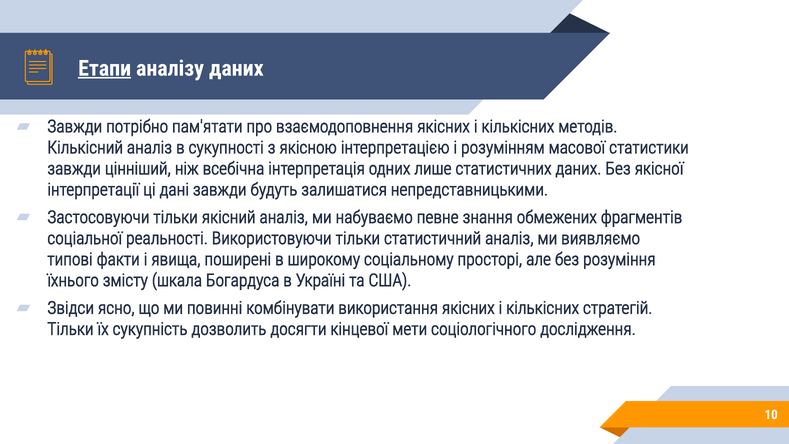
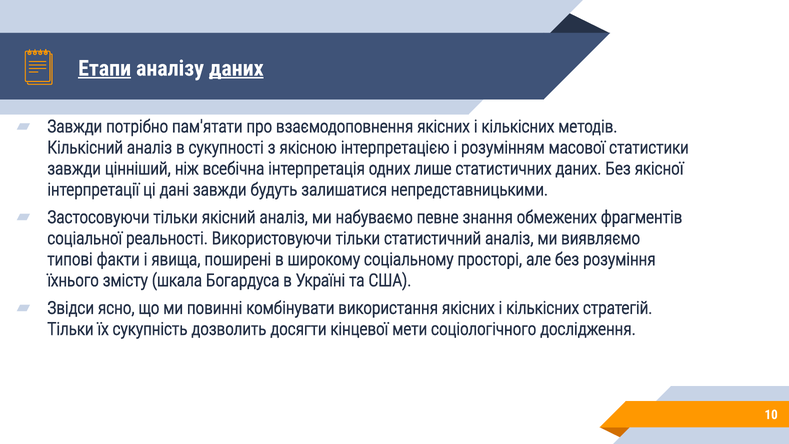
даних at (236, 68) underline: none -> present
